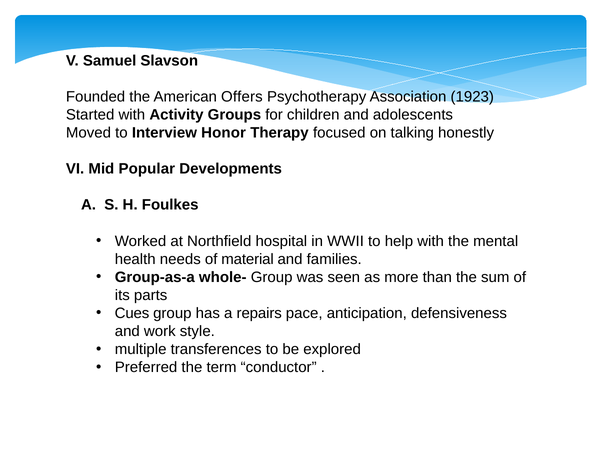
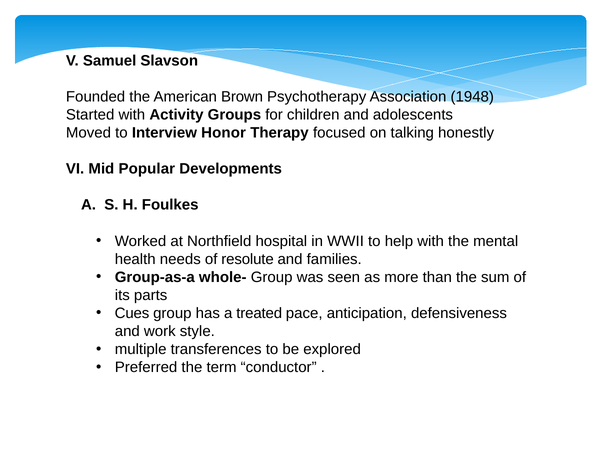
Offers: Offers -> Brown
1923: 1923 -> 1948
material: material -> resolute
repairs: repairs -> treated
